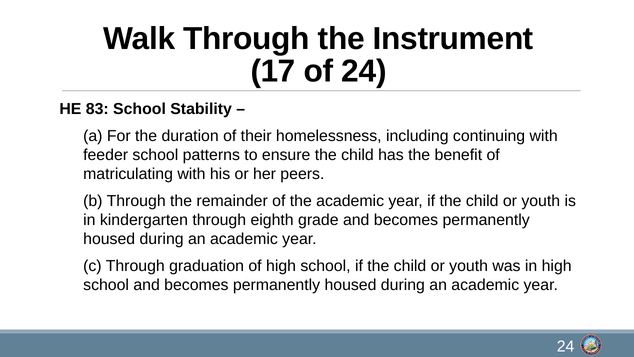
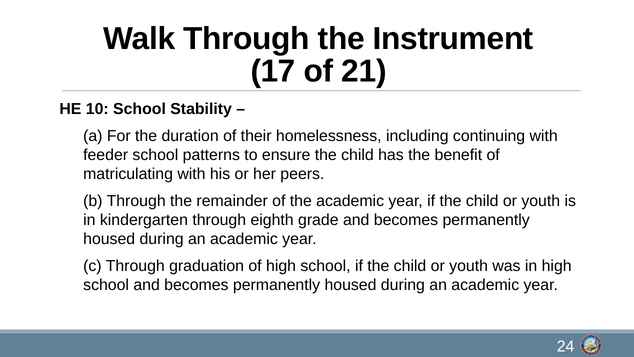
of 24: 24 -> 21
83: 83 -> 10
